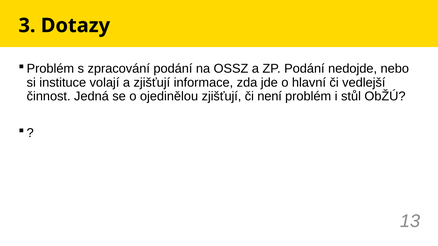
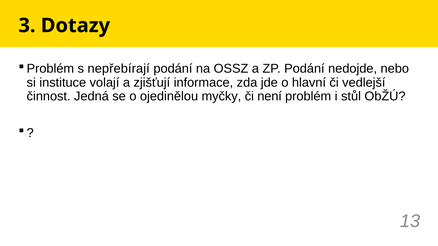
zpracování: zpracování -> nepřebírají
ojedinělou zjišťují: zjišťují -> myčky
